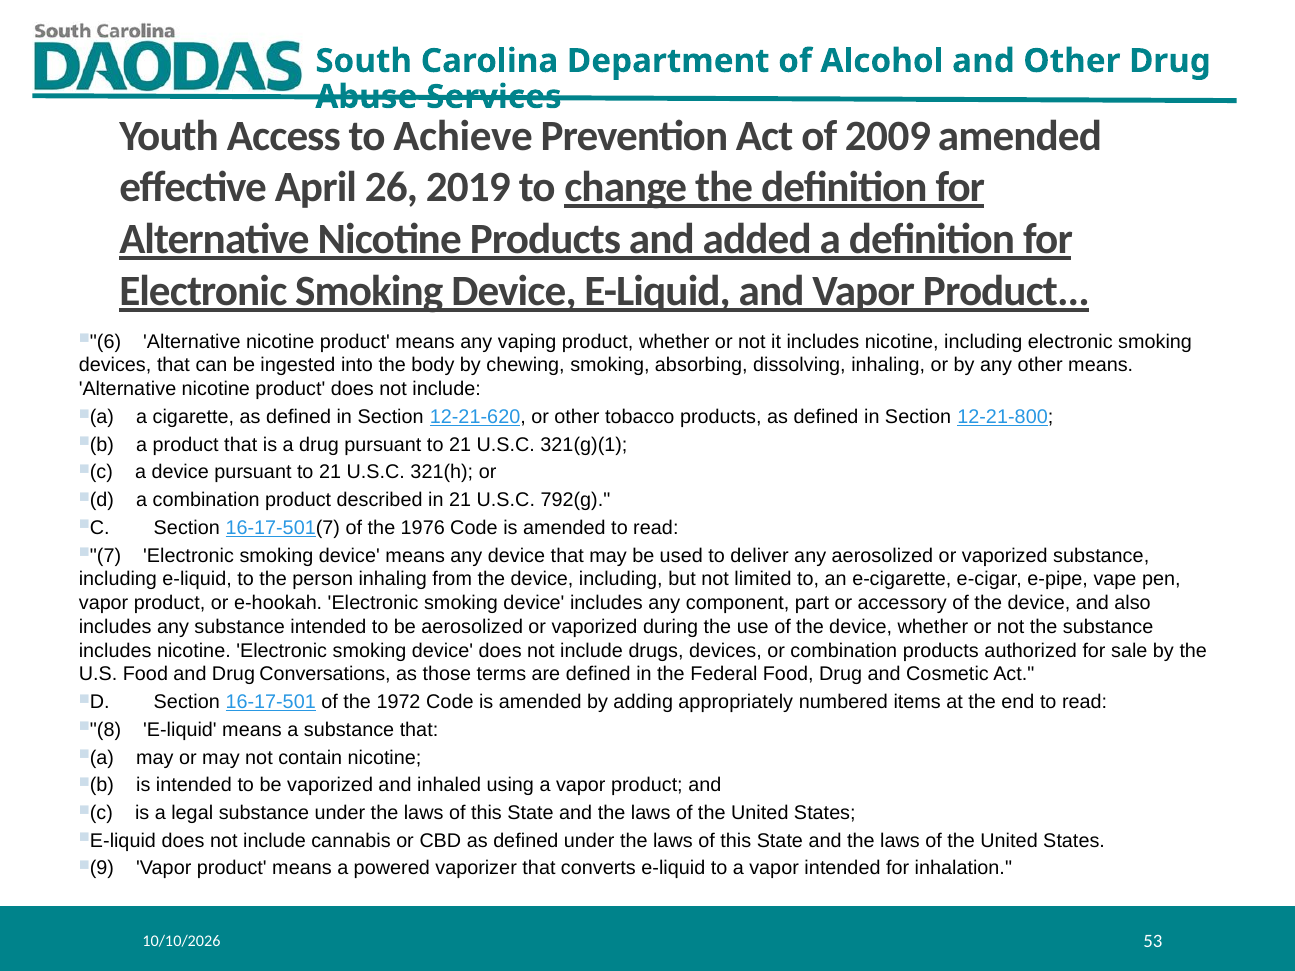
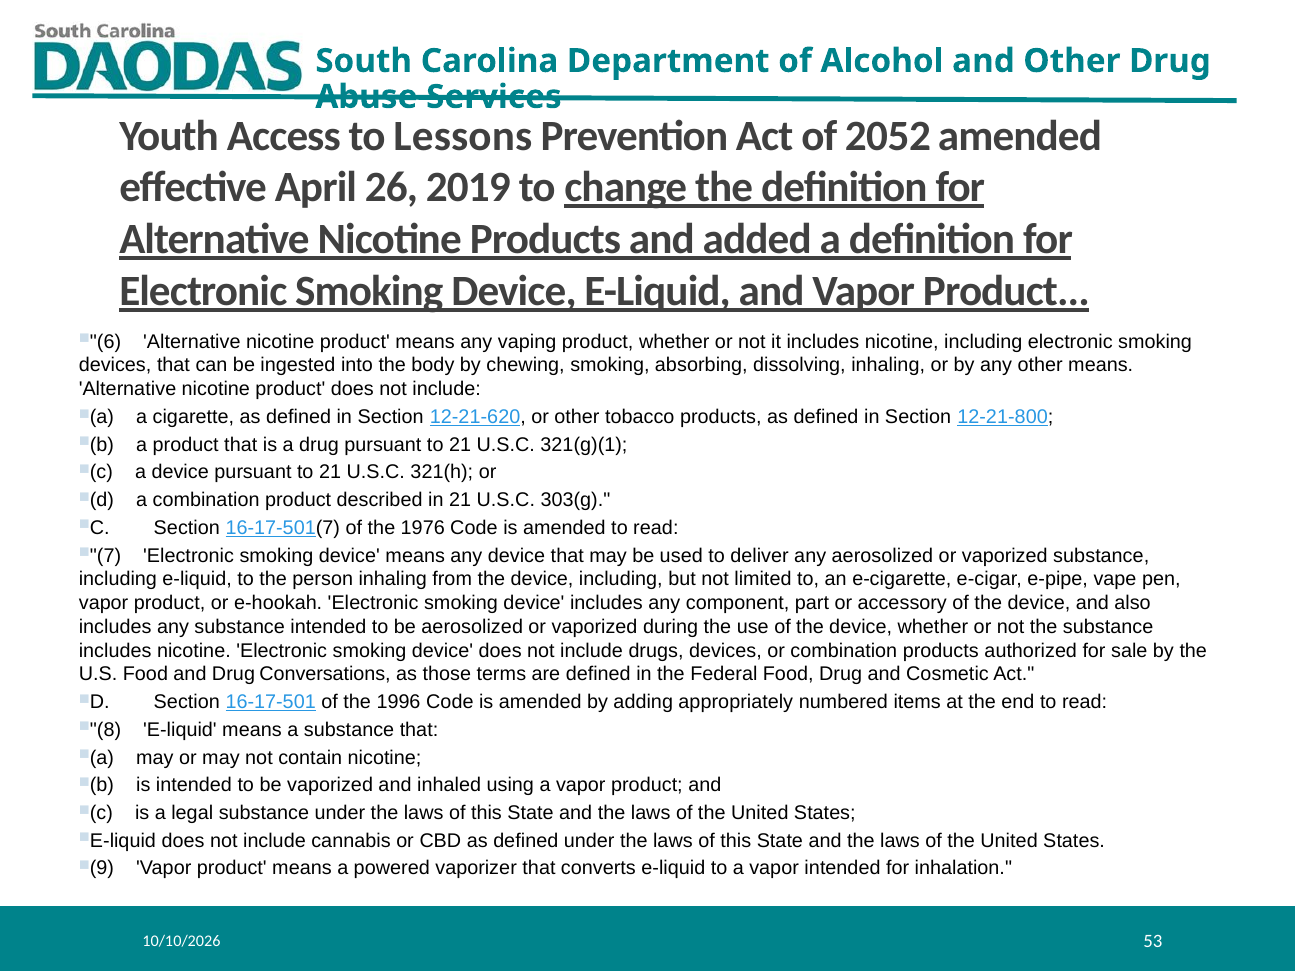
Achieve: Achieve -> Lessons
2009: 2009 -> 2052
792(g: 792(g -> 303(g
1972: 1972 -> 1996
